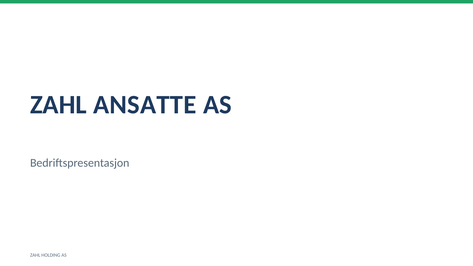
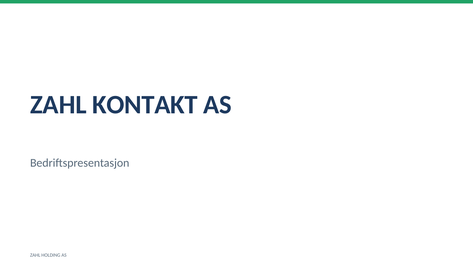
ANSATTE: ANSATTE -> KONTAKT
